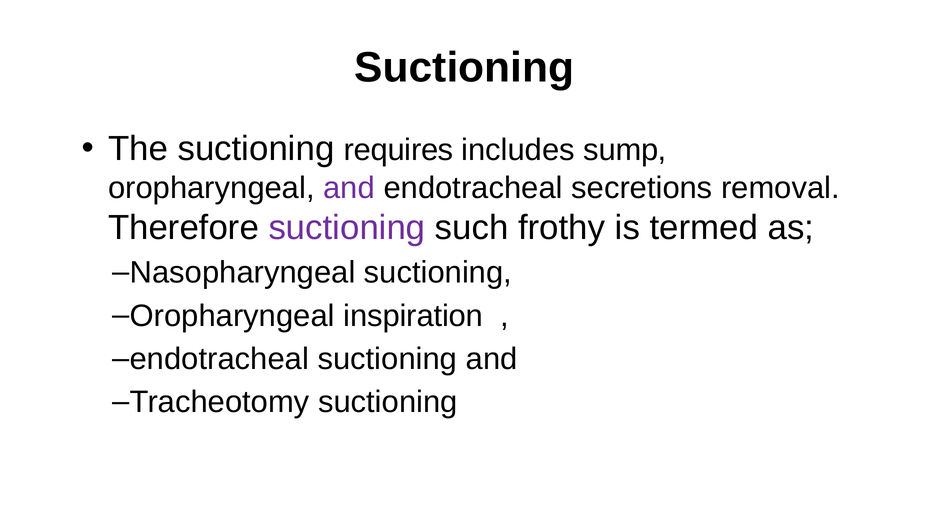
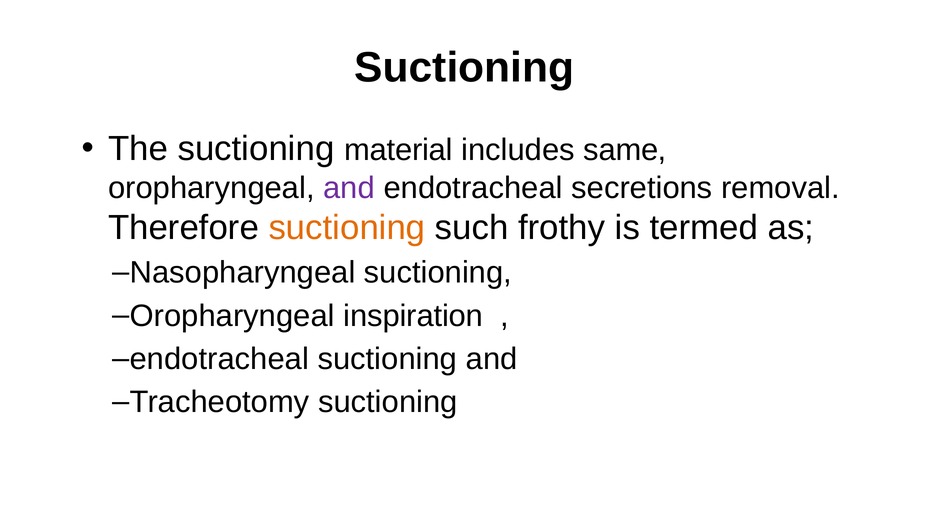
requires: requires -> material
sump: sump -> same
suctioning at (347, 228) colour: purple -> orange
